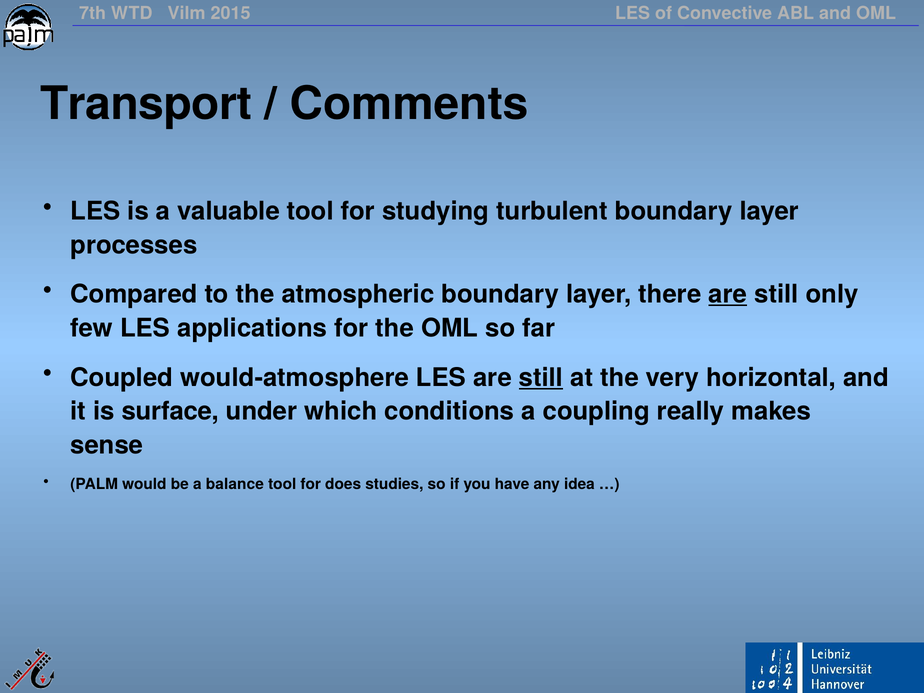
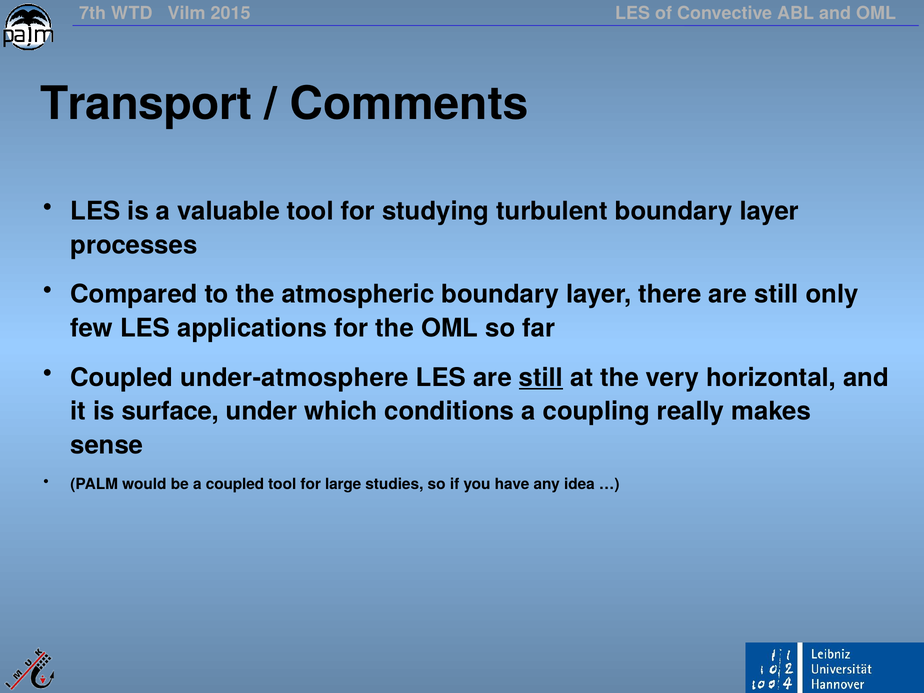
are at (728, 294) underline: present -> none
would-atmosphere: would-atmosphere -> under-atmosphere
a balance: balance -> coupled
does: does -> large
